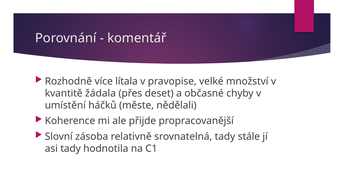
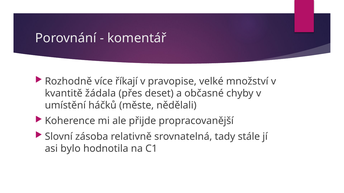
lítala: lítala -> říkají
asi tady: tady -> bylo
